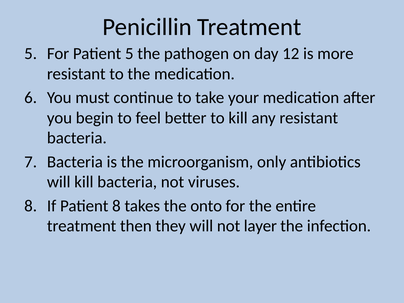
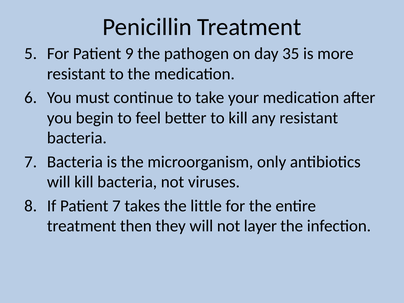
Patient 5: 5 -> 9
12: 12 -> 35
Patient 8: 8 -> 7
onto: onto -> little
